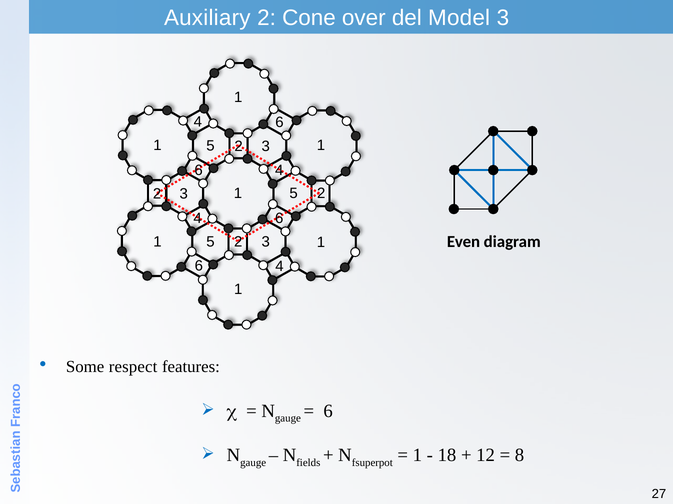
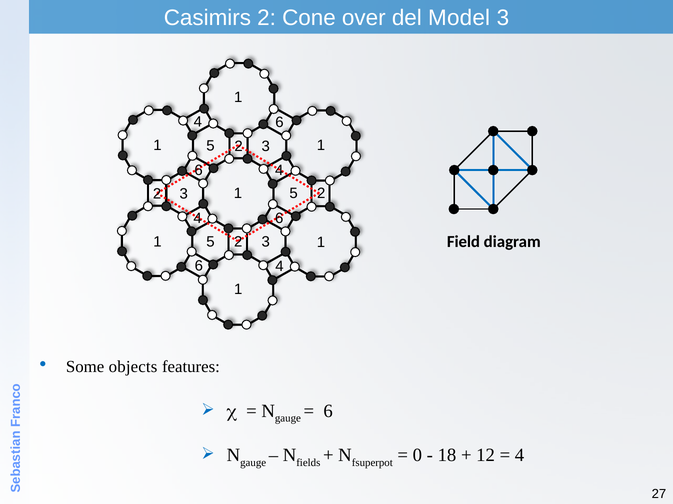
Auxiliary: Auxiliary -> Casimirs
Even: Even -> Field
respect: respect -> objects
1 at (417, 456): 1 -> 0
8 at (520, 456): 8 -> 4
